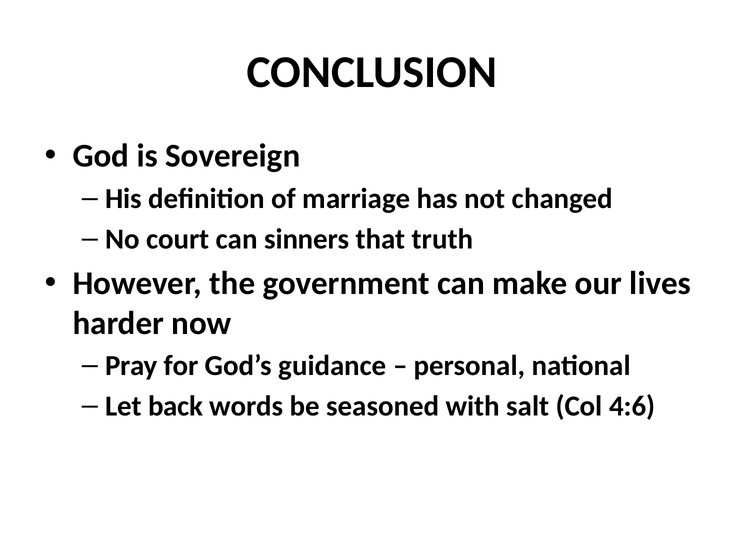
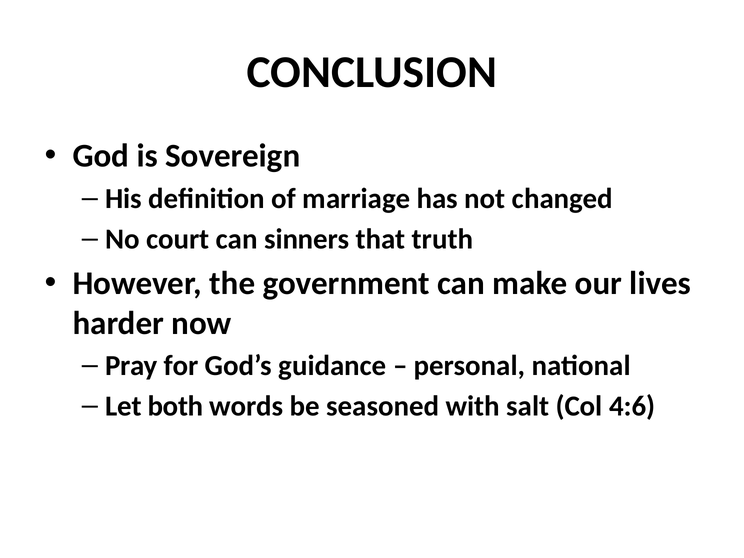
back: back -> both
